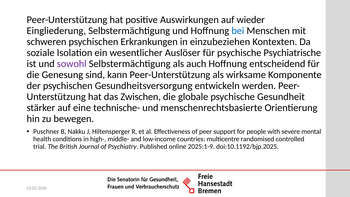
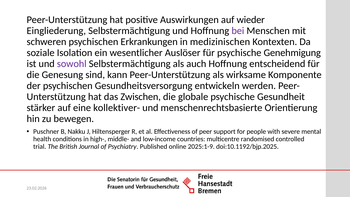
bei colour: blue -> purple
einzubeziehen: einzubeziehen -> medizinischen
Psychiatrische: Psychiatrische -> Genehmigung
technische-: technische- -> kollektiver-
